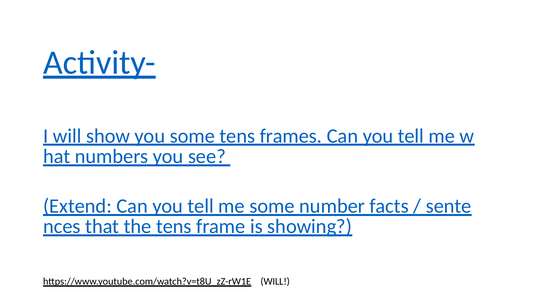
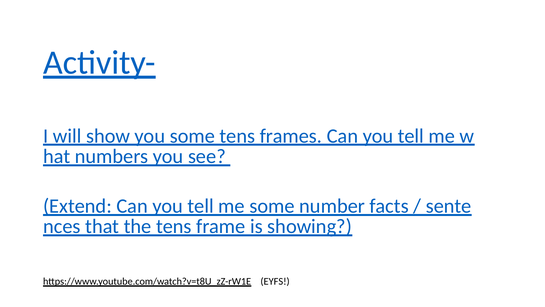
https://www.youtube.com/watch?v=t8U_zZ-rW1E WILL: WILL -> EYFS
